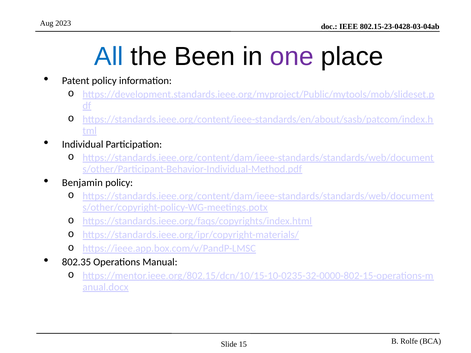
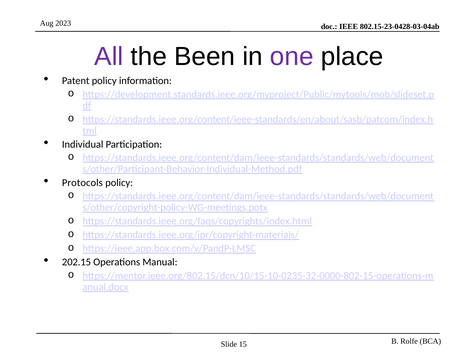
All colour: blue -> purple
Benjamin: Benjamin -> Protocols
802.35: 802.35 -> 202.15
